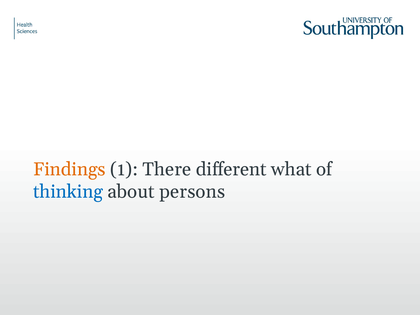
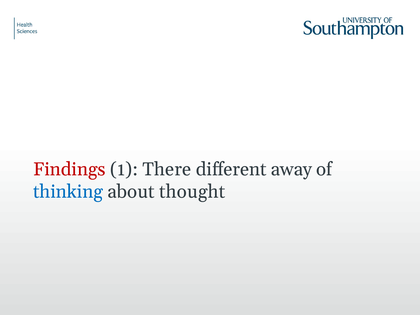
Findings colour: orange -> red
what: what -> away
persons: persons -> thought
